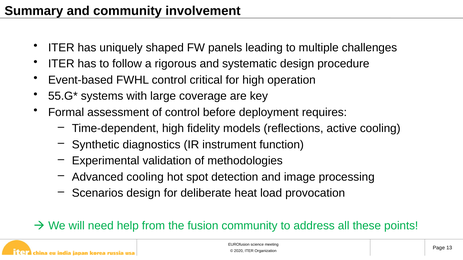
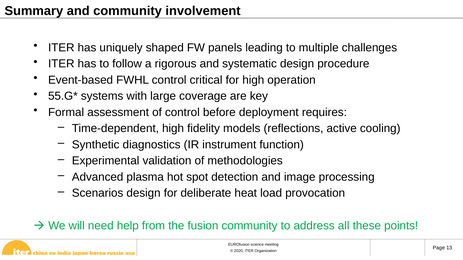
Advanced cooling: cooling -> plasma
